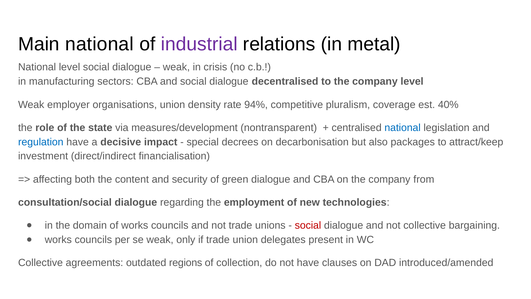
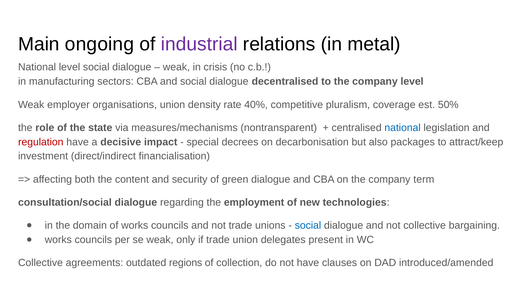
Main national: national -> ongoing
94%: 94% -> 40%
40%: 40% -> 50%
measures/development: measures/development -> measures/mechanisms
regulation colour: blue -> red
from: from -> term
social at (308, 225) colour: red -> blue
